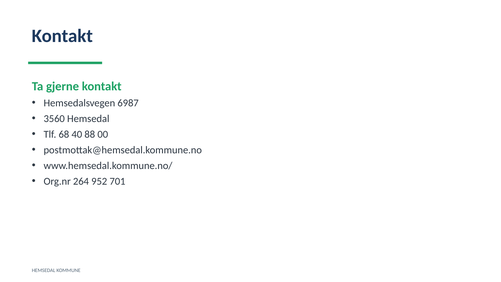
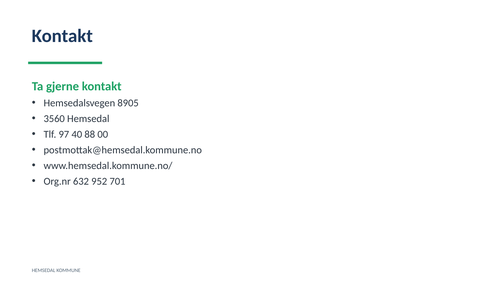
6987: 6987 -> 8905
68: 68 -> 97
264: 264 -> 632
